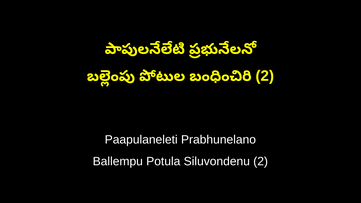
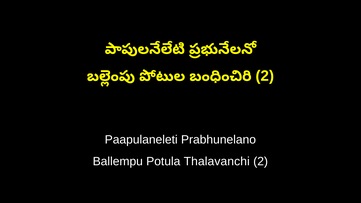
Siluvondenu: Siluvondenu -> Thalavanchi
